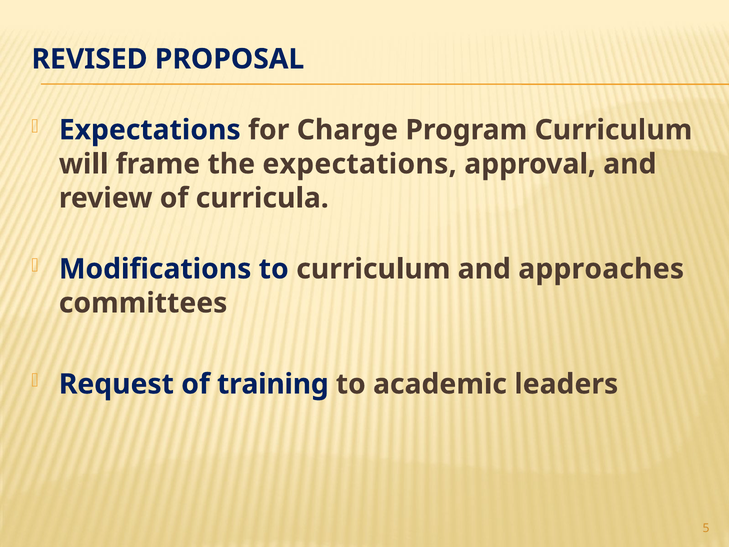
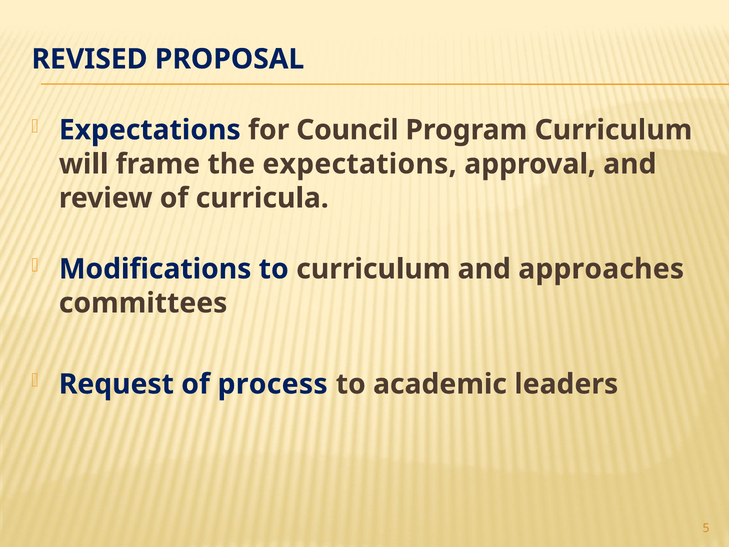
Charge: Charge -> Council
training: training -> process
